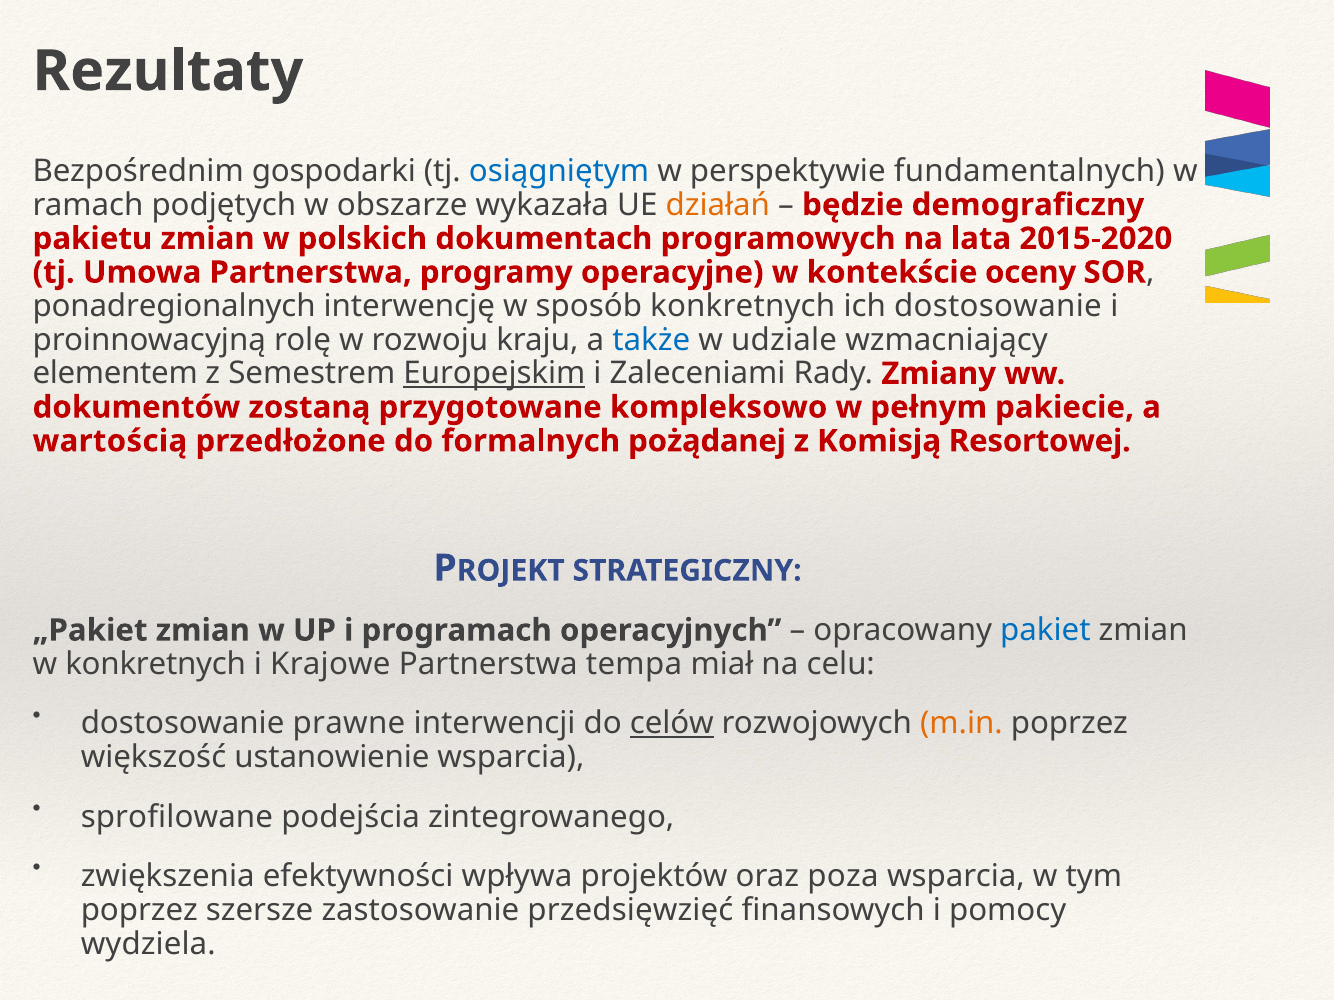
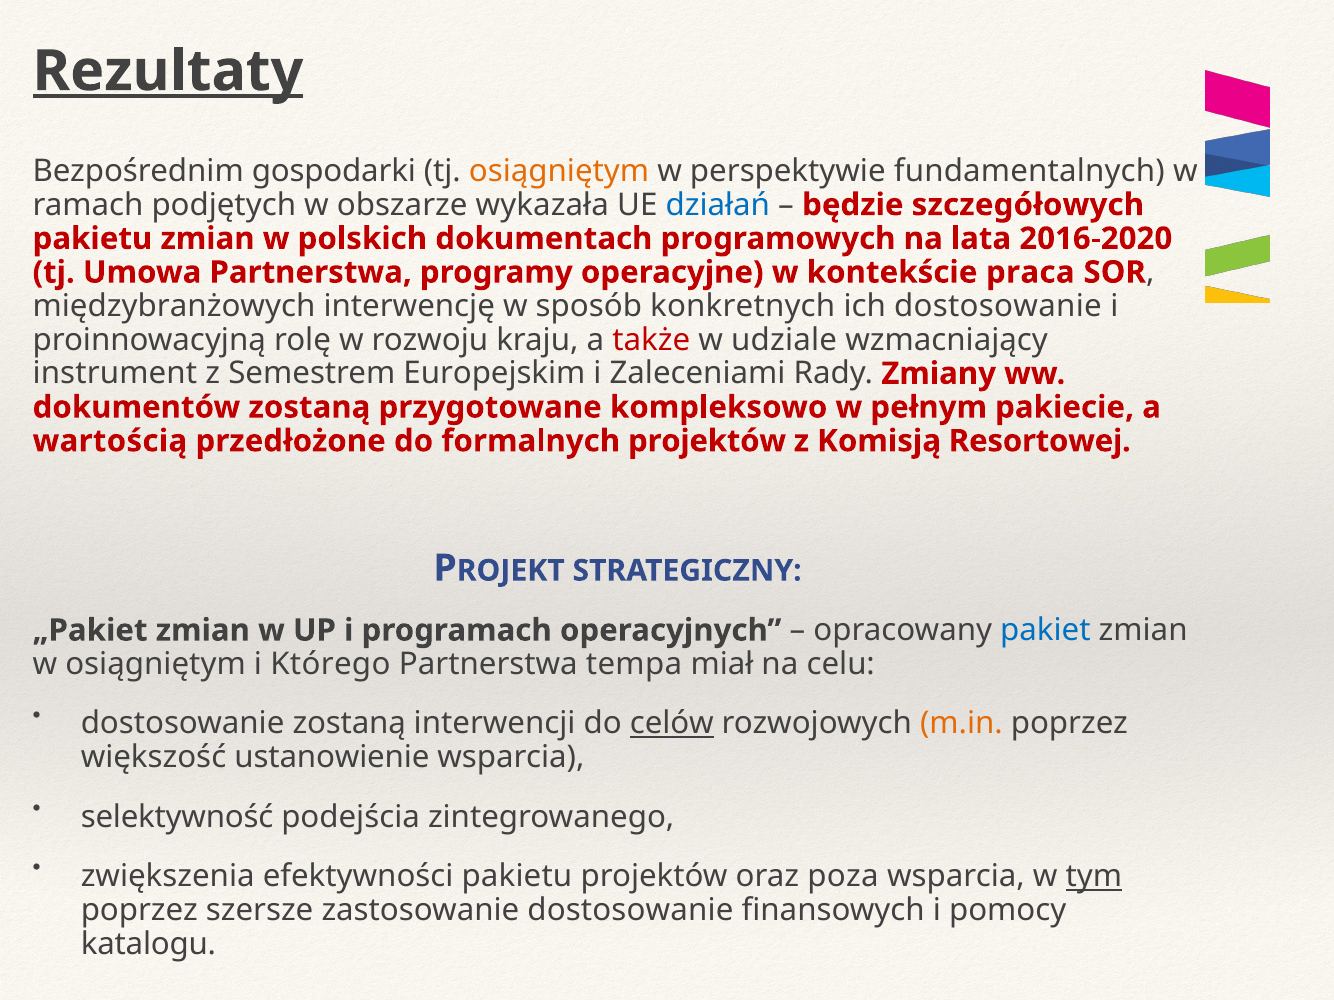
Rezultaty underline: none -> present
osiągniętym at (559, 171) colour: blue -> orange
działań colour: orange -> blue
demograficzny: demograficzny -> szczegółowych
2015-2020: 2015-2020 -> 2016-2020
oceny: oceny -> praca
ponadregionalnych: ponadregionalnych -> międzybranżowych
także colour: blue -> red
elementem: elementem -> instrument
Europejskim underline: present -> none
formalnych pożądanej: pożądanej -> projektów
w konkretnych: konkretnych -> osiągniętym
Krajowe: Krajowe -> Którego
dostosowanie prawne: prawne -> zostaną
sprofilowane: sprofilowane -> selektywność
efektywności wpływa: wpływa -> pakietu
tym underline: none -> present
zastosowanie przedsięwzięć: przedsięwzięć -> dostosowanie
wydziela: wydziela -> katalogu
